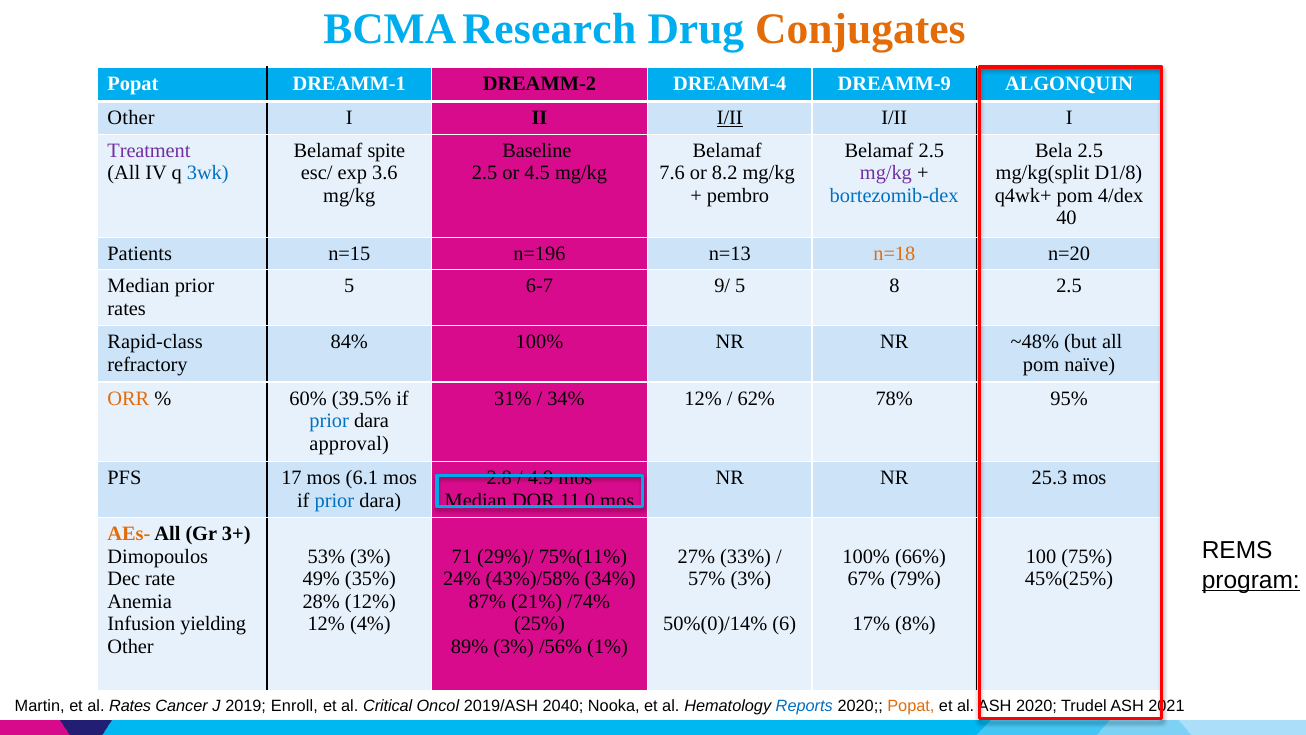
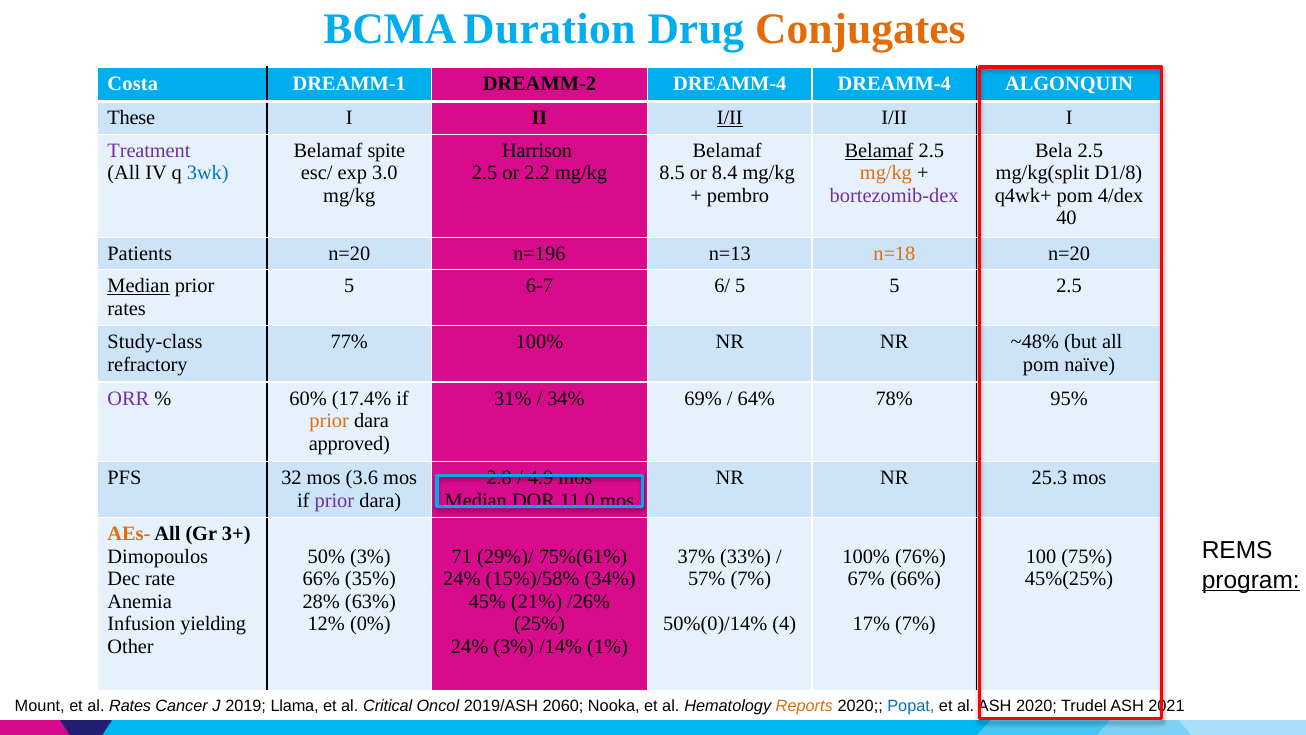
Research: Research -> Duration
Popat at (133, 83): Popat -> Costa
DREAMM-4 DREAMM-9: DREAMM-9 -> DREAMM-4
Other at (131, 118): Other -> These
Baseline: Baseline -> Harrison
Belamaf at (879, 150) underline: none -> present
3.6: 3.6 -> 3.0
4.5: 4.5 -> 2.2
7.6: 7.6 -> 8.5
8.2: 8.2 -> 8.4
mg/kg at (886, 173) colour: purple -> orange
bortezomib-dex colour: blue -> purple
Patients n=15: n=15 -> n=20
Median at (139, 286) underline: none -> present
9/: 9/ -> 6/
5 8: 8 -> 5
Rapid-class: Rapid-class -> Study-class
84%: 84% -> 77%
ORR colour: orange -> purple
39.5%: 39.5% -> 17.4%
34% 12%: 12% -> 69%
62%: 62% -> 64%
prior at (329, 421) colour: blue -> orange
approval: approval -> approved
17: 17 -> 32
6.1: 6.1 -> 3.6
prior at (334, 500) colour: blue -> purple
53%: 53% -> 50%
75%(11%: 75%(11% -> 75%(61%
27%: 27% -> 37%
66%: 66% -> 76%
49% at (321, 579): 49% -> 66%
43%)/58%: 43%)/58% -> 15%)/58%
57% 3%: 3% -> 7%
67% 79%: 79% -> 66%
28% 12%: 12% -> 63%
87%: 87% -> 45%
/74%: /74% -> /26%
4%: 4% -> 0%
6: 6 -> 4
17% 8%: 8% -> 7%
89% at (470, 646): 89% -> 24%
/56%: /56% -> /14%
Martin: Martin -> Mount
Enroll: Enroll -> Llama
2040: 2040 -> 2060
Reports colour: blue -> orange
Popat at (911, 706) colour: orange -> blue
